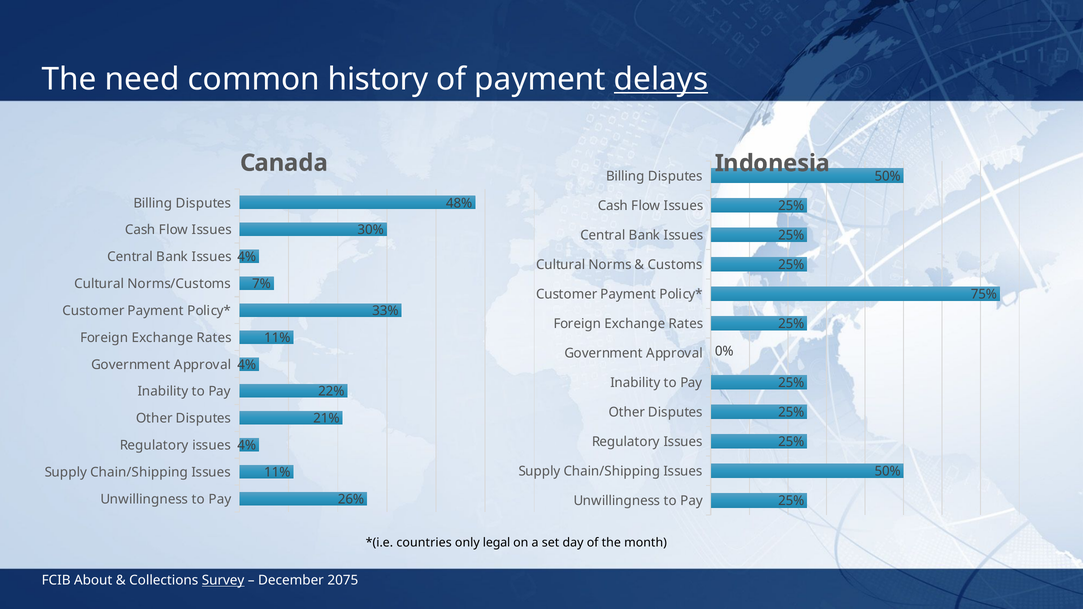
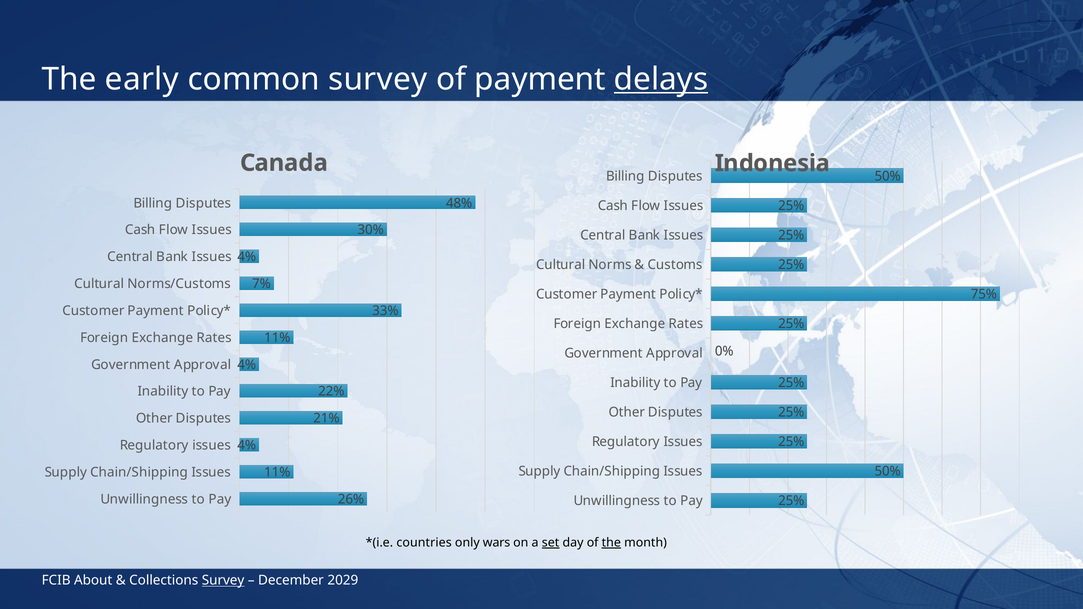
need: need -> early
common history: history -> survey
legal: legal -> wars
set underline: none -> present
the at (611, 543) underline: none -> present
2075: 2075 -> 2029
